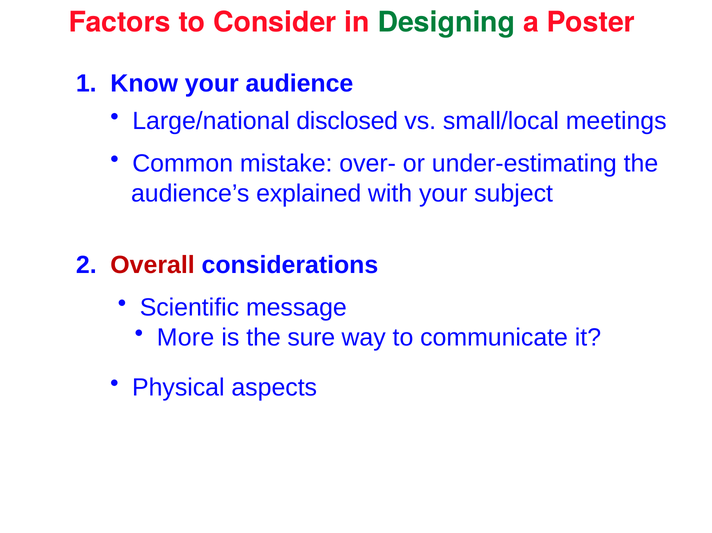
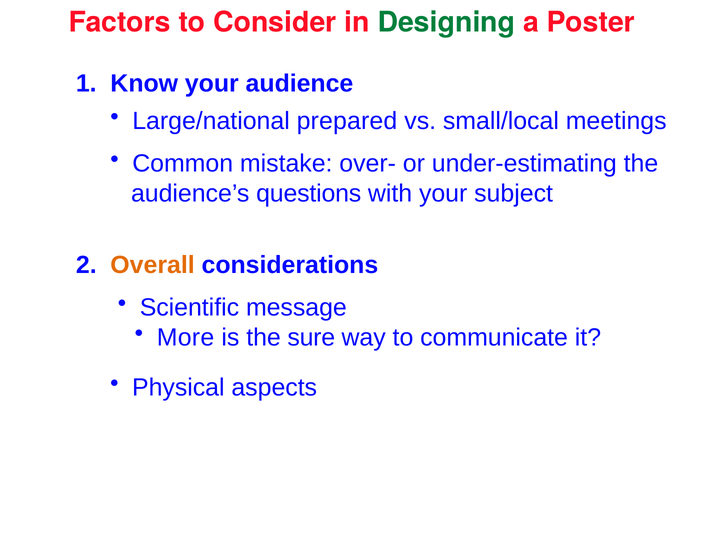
disclosed: disclosed -> prepared
explained: explained -> questions
Overall colour: red -> orange
